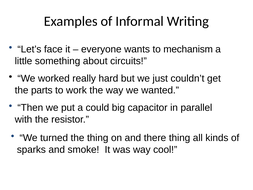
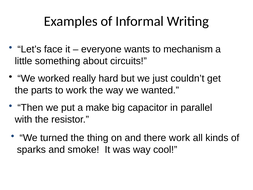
could: could -> make
there thing: thing -> work
